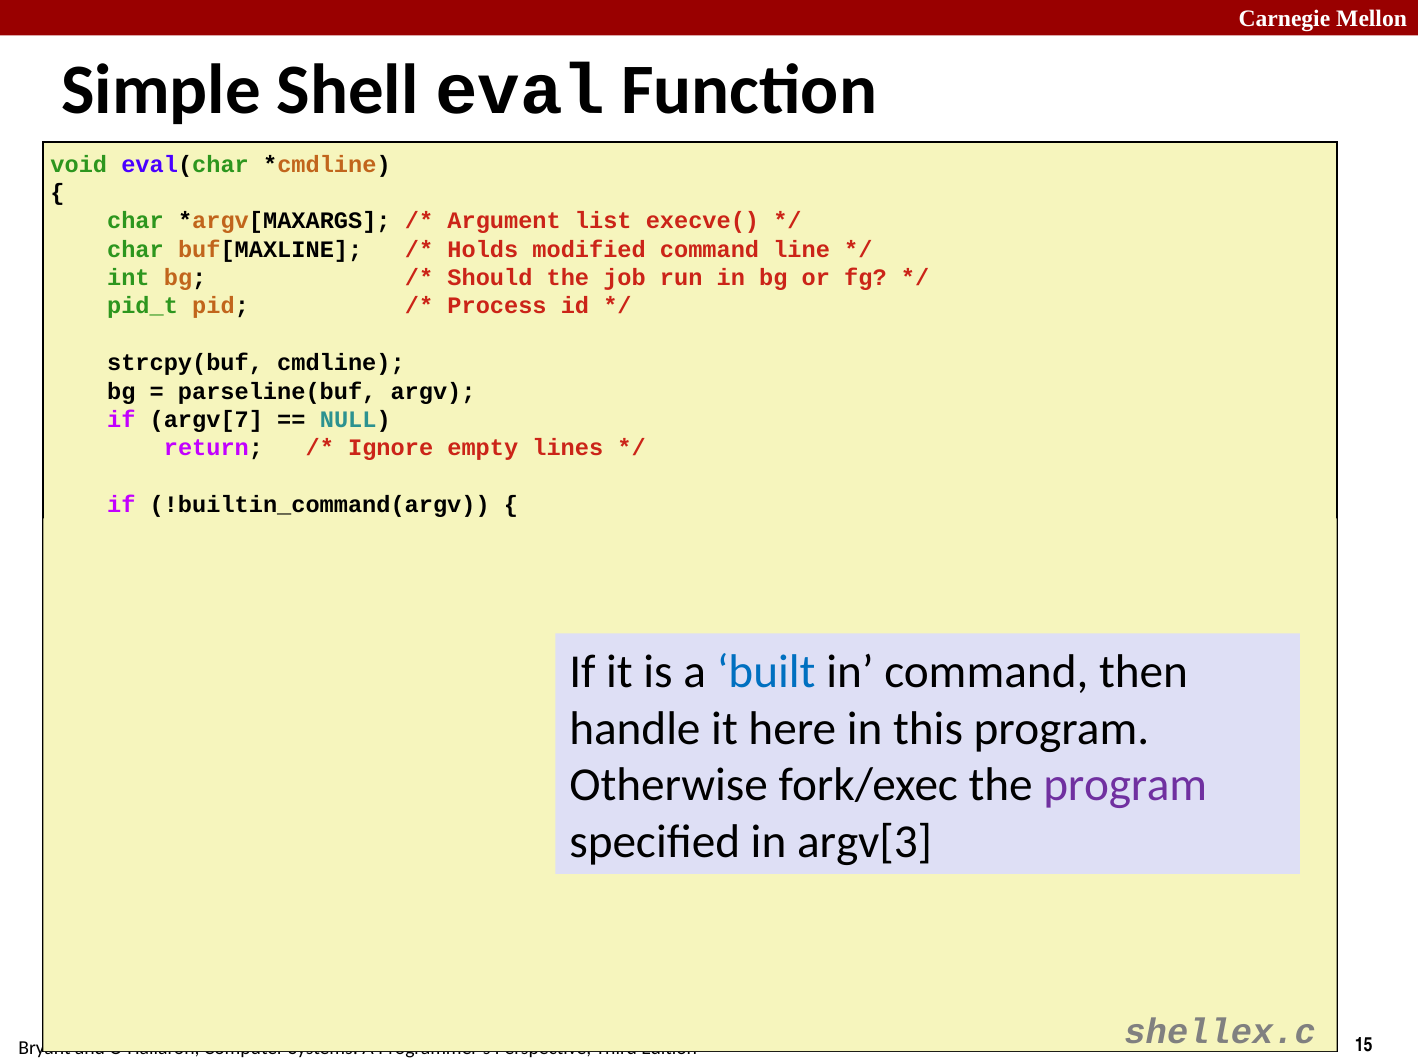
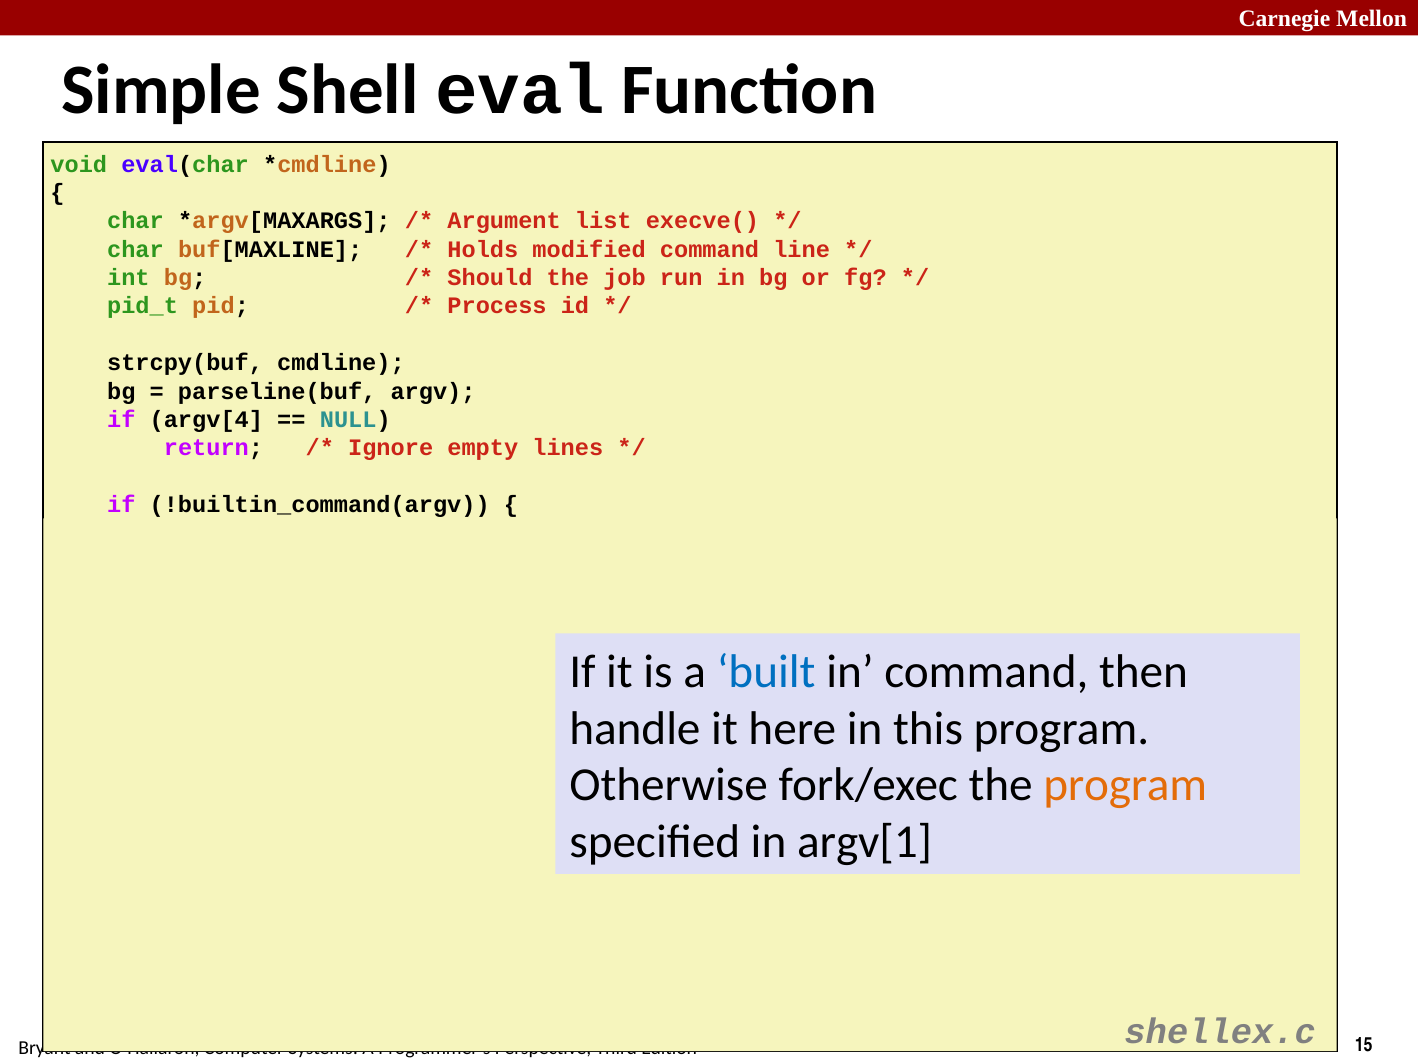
argv[7: argv[7 -> argv[4
program at (1125, 786) colour: purple -> orange
argv[3: argv[3 -> argv[1
